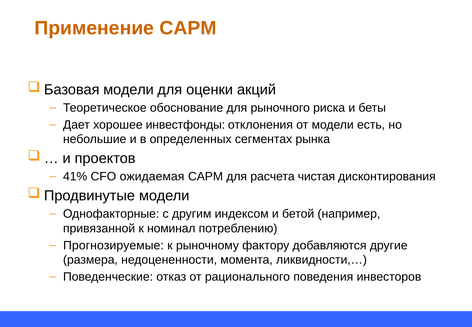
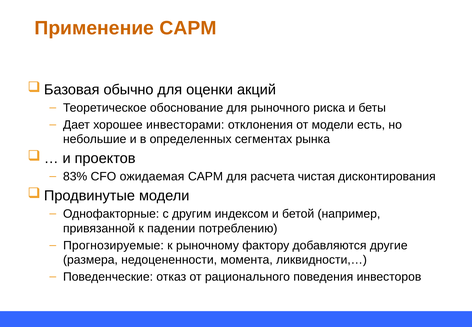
модели at (129, 90): модели -> обычно
инвестфонды: инвестфонды -> инвесторами
41%: 41% -> 83%
номинал: номинал -> падении
